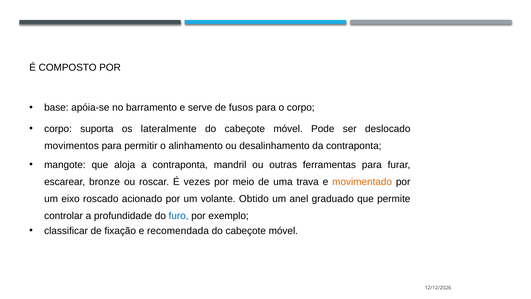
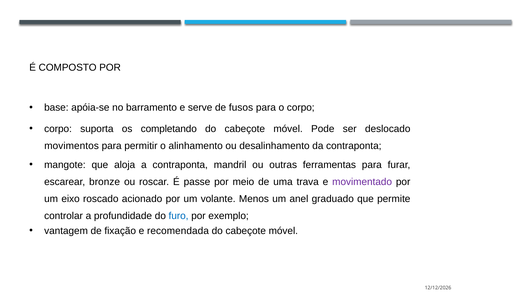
lateralmente: lateralmente -> completando
vezes: vezes -> passe
movimentado colour: orange -> purple
Obtido: Obtido -> Menos
classificar: classificar -> vantagem
